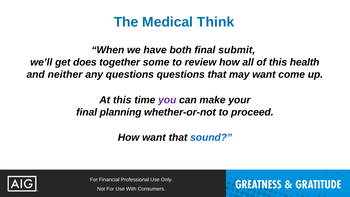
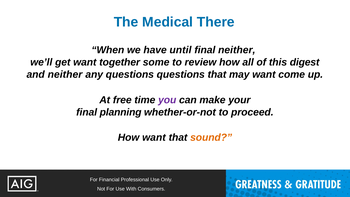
Think: Think -> There
both: both -> until
final submit: submit -> neither
get does: does -> want
health: health -> digest
At this: this -> free
sound colour: blue -> orange
